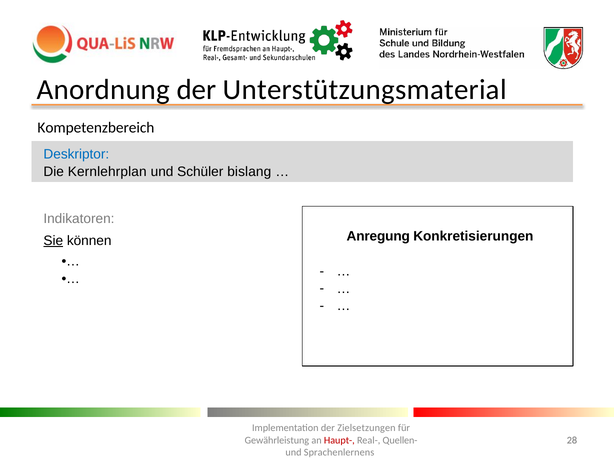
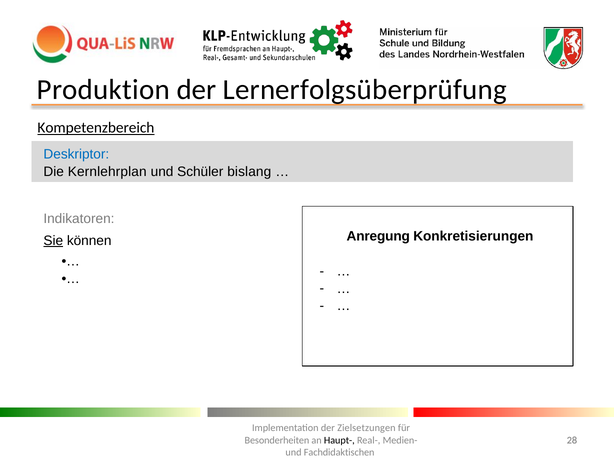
Anordnung: Anordnung -> Produktion
Unterstützungsmaterial: Unterstützungsmaterial -> Lernerfolgsüberprüfung
Kompetenzbereich underline: none -> present
Gewährleistung: Gewährleistung -> Besonderheiten
Haupt- colour: red -> black
Quellen-: Quellen- -> Medien-
Sprachenlernens: Sprachenlernens -> Fachdidaktischen
